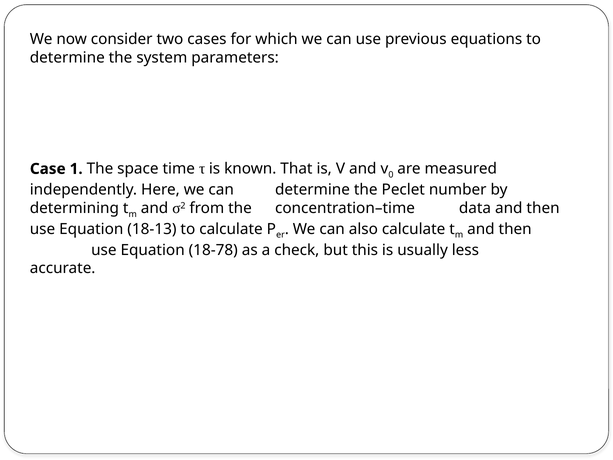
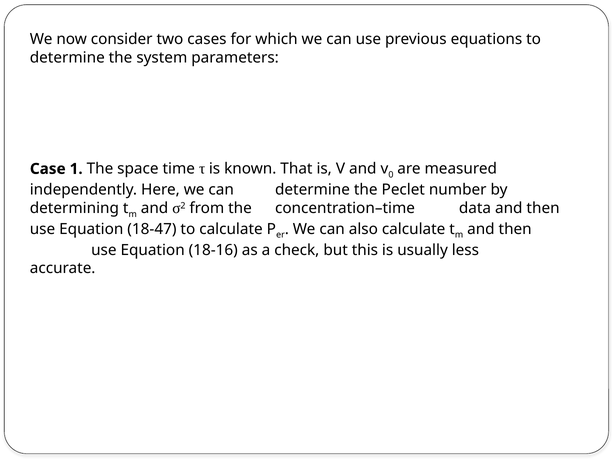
18-13: 18-13 -> 18-47
18-78: 18-78 -> 18-16
